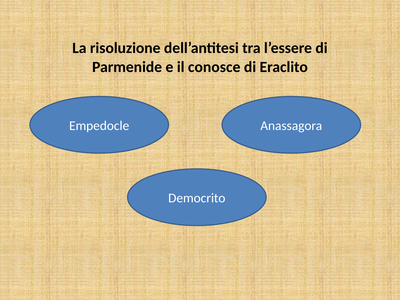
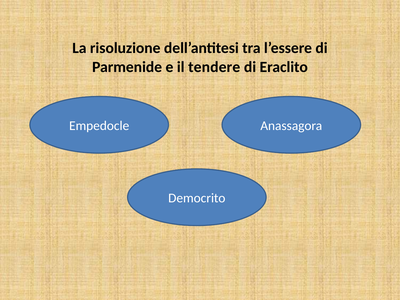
conosce: conosce -> tendere
